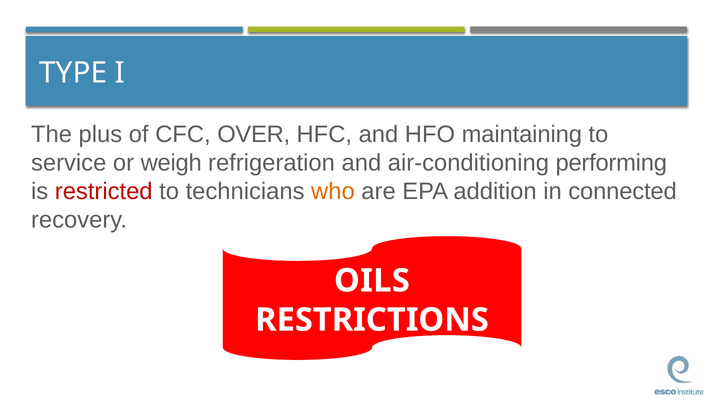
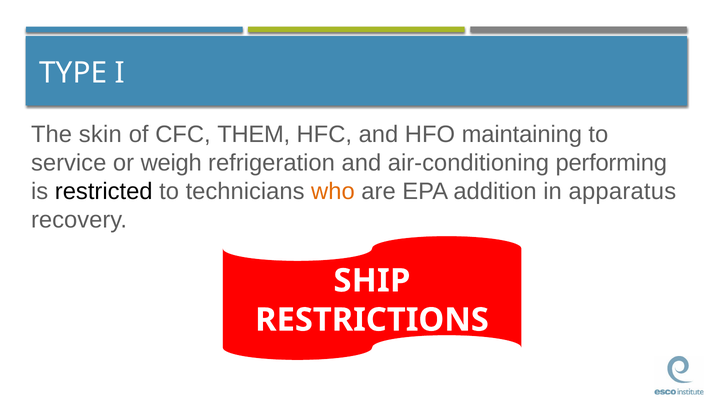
plus: plus -> skin
OVER: OVER -> THEM
restricted colour: red -> black
connected: connected -> apparatus
OILS: OILS -> SHIP
